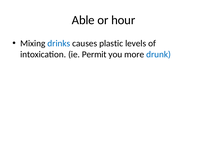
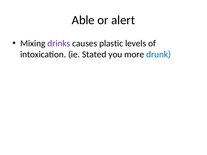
hour: hour -> alert
drinks colour: blue -> purple
Permit: Permit -> Stated
